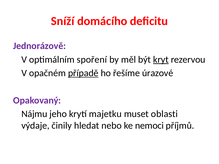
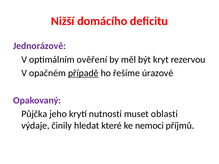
Sníží: Sníží -> Nižší
spoření: spoření -> ověření
kryt underline: present -> none
Nájmu: Nájmu -> Půjčka
majetku: majetku -> nutnosti
nebo: nebo -> které
